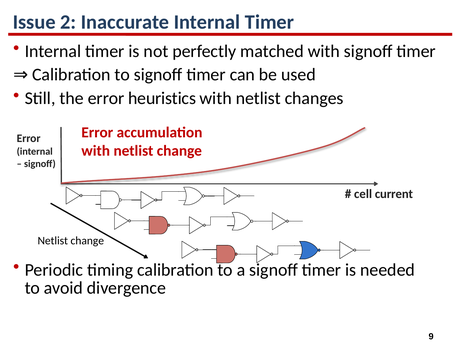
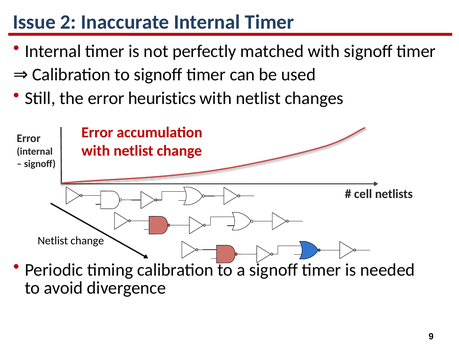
current: current -> netlists
